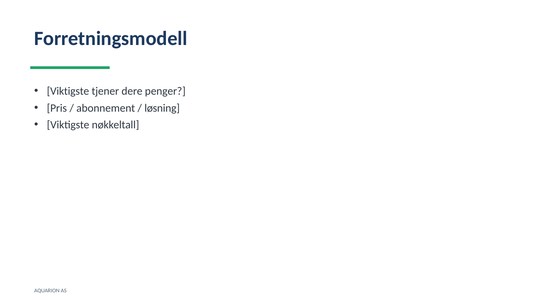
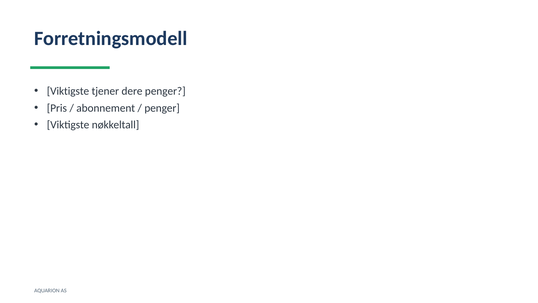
løsning at (162, 108): løsning -> penger
